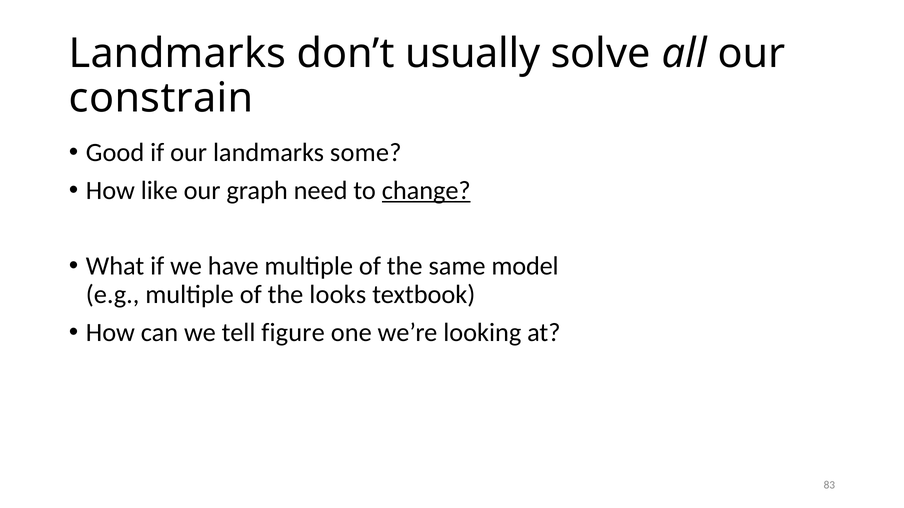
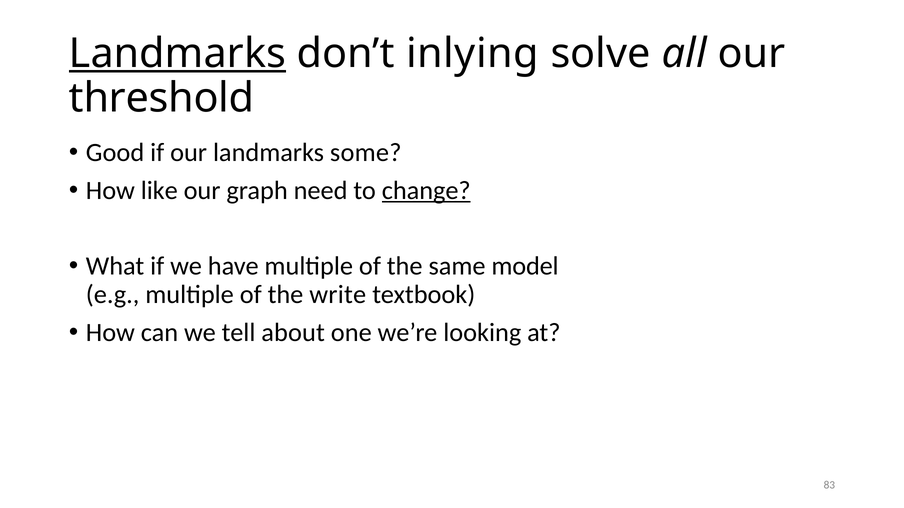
Landmarks at (177, 54) underline: none -> present
usually: usually -> inlying
constrain: constrain -> threshold
looks: looks -> write
figure: figure -> about
